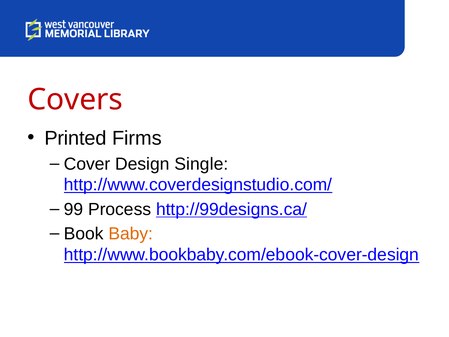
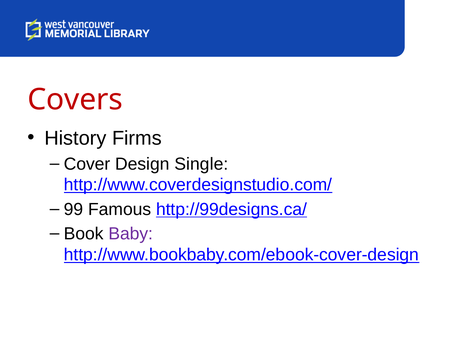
Printed: Printed -> History
Process: Process -> Famous
Baby colour: orange -> purple
